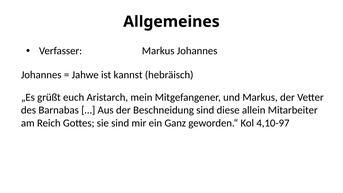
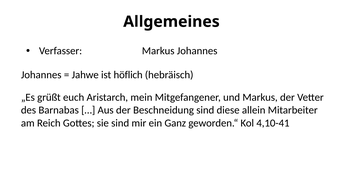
kannst: kannst -> höflich
4,10-97: 4,10-97 -> 4,10-41
